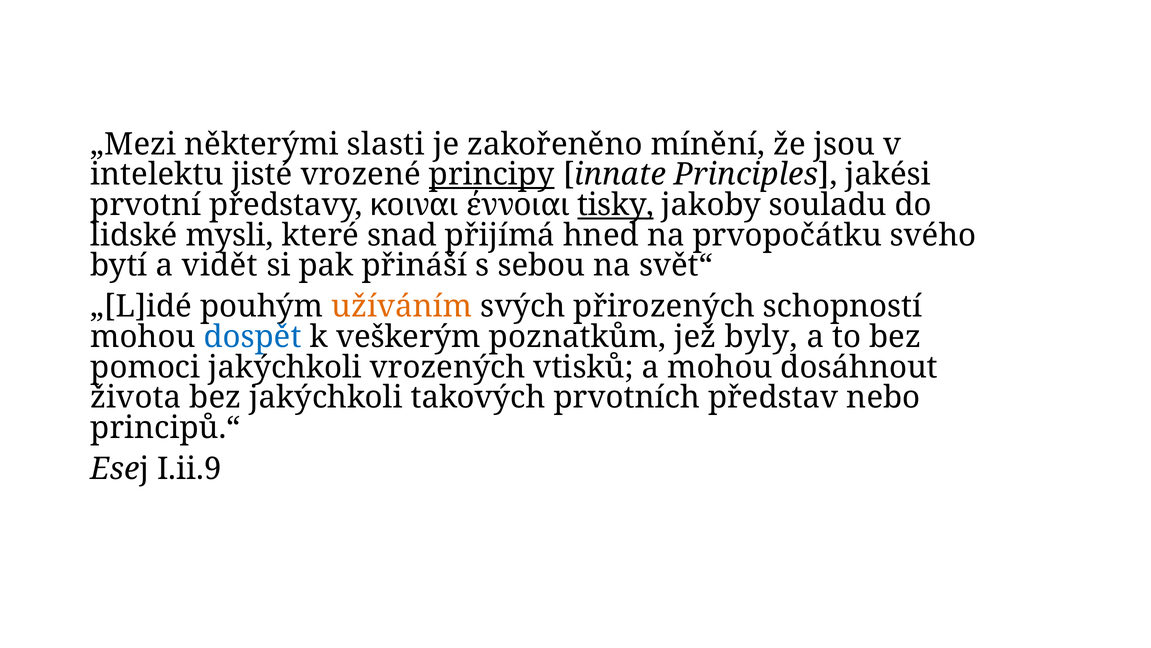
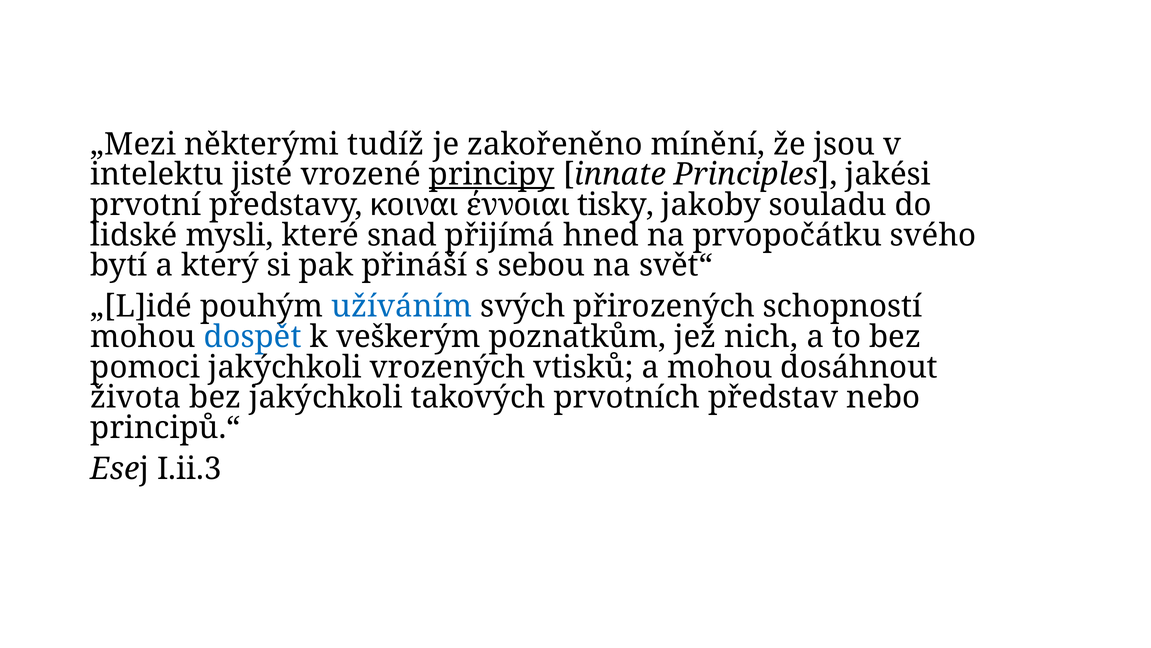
slasti: slasti -> tudíž
tisky underline: present -> none
vidět: vidět -> který
užíváním colour: orange -> blue
byly: byly -> nich
I.ii.9: I.ii.9 -> I.ii.3
